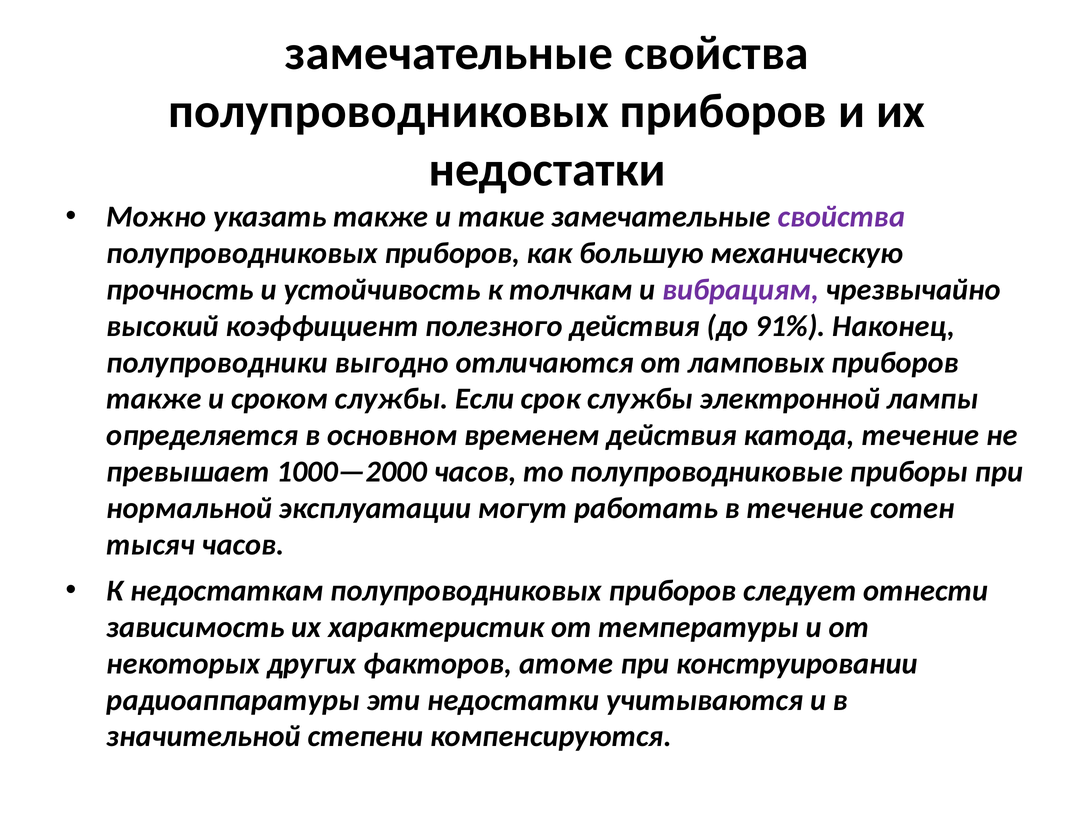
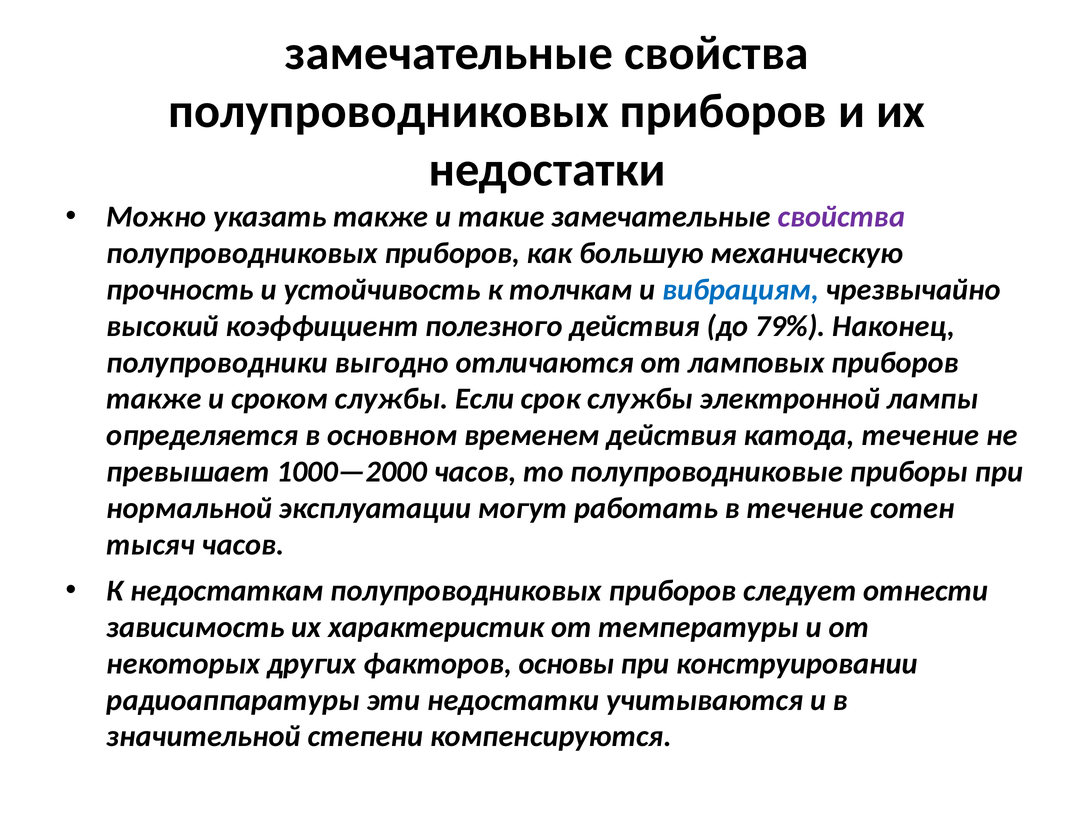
вибрациям colour: purple -> blue
91%: 91% -> 79%
атоме: атоме -> основы
